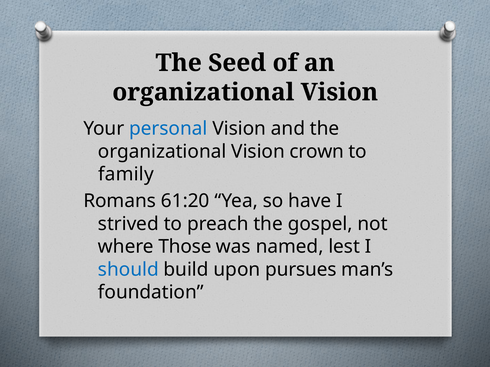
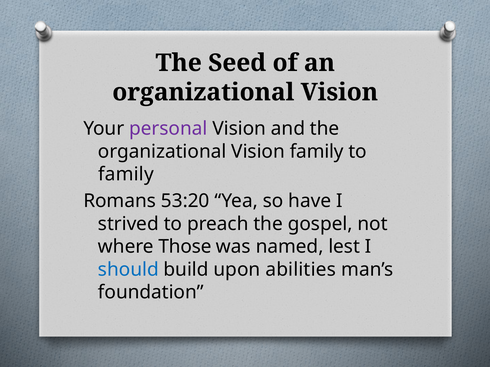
personal colour: blue -> purple
Vision crown: crown -> family
61:20: 61:20 -> 53:20
pursues: pursues -> abilities
